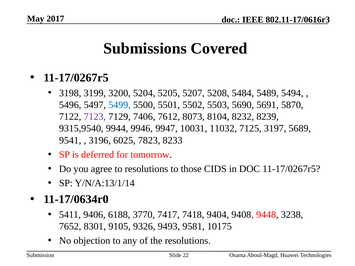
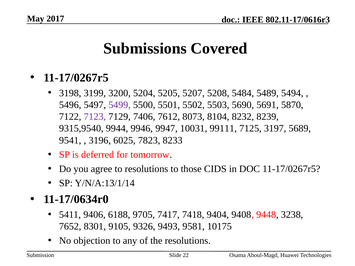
5499 colour: blue -> purple
11032: 11032 -> 99111
3770: 3770 -> 9705
